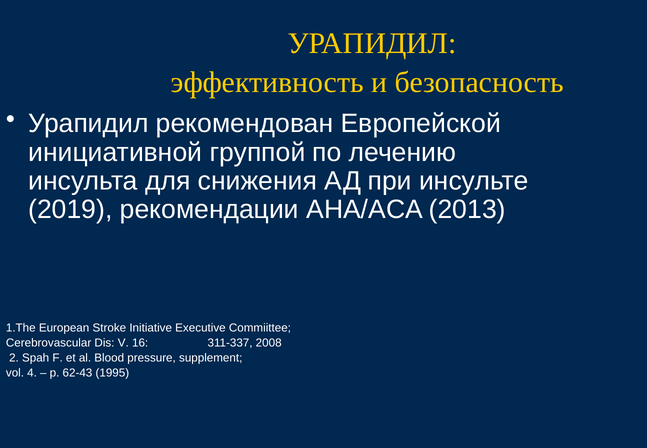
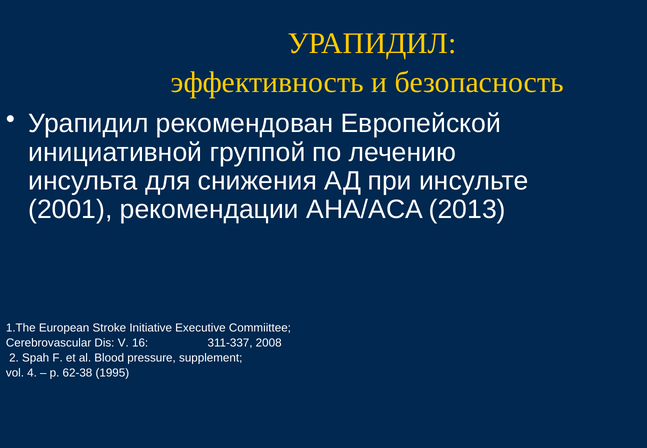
2019: 2019 -> 2001
62-43: 62-43 -> 62-38
